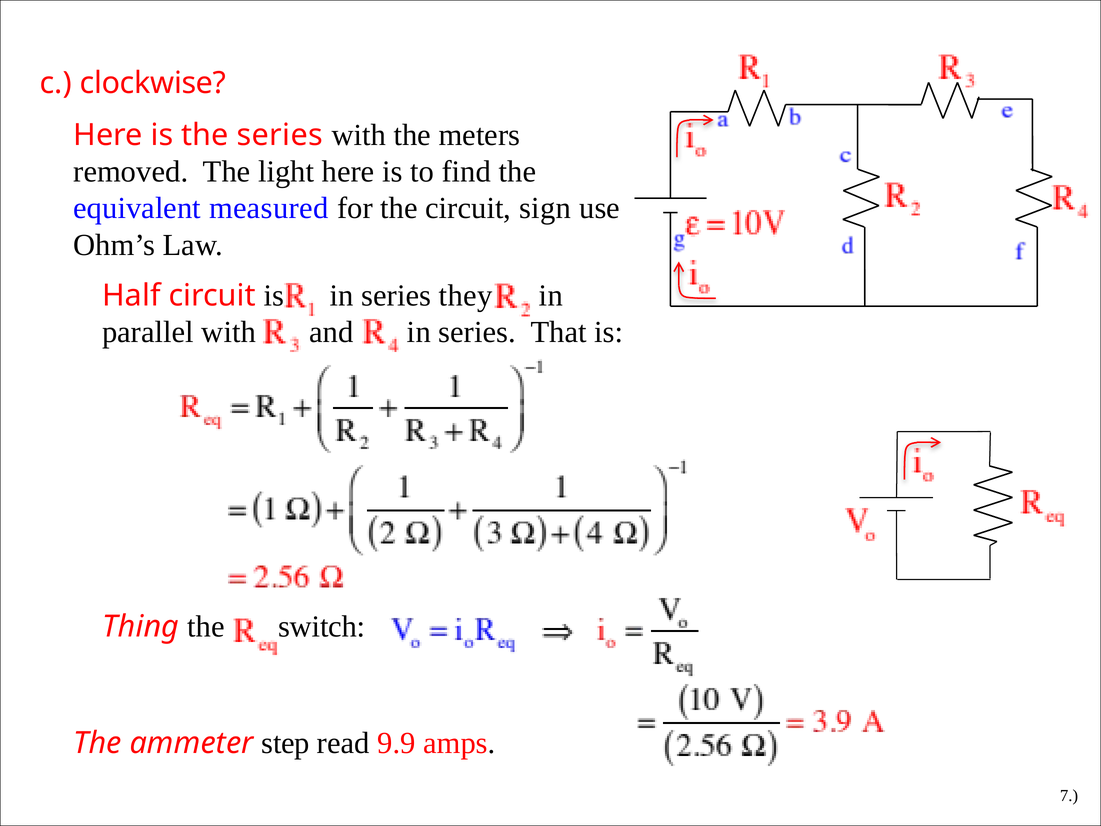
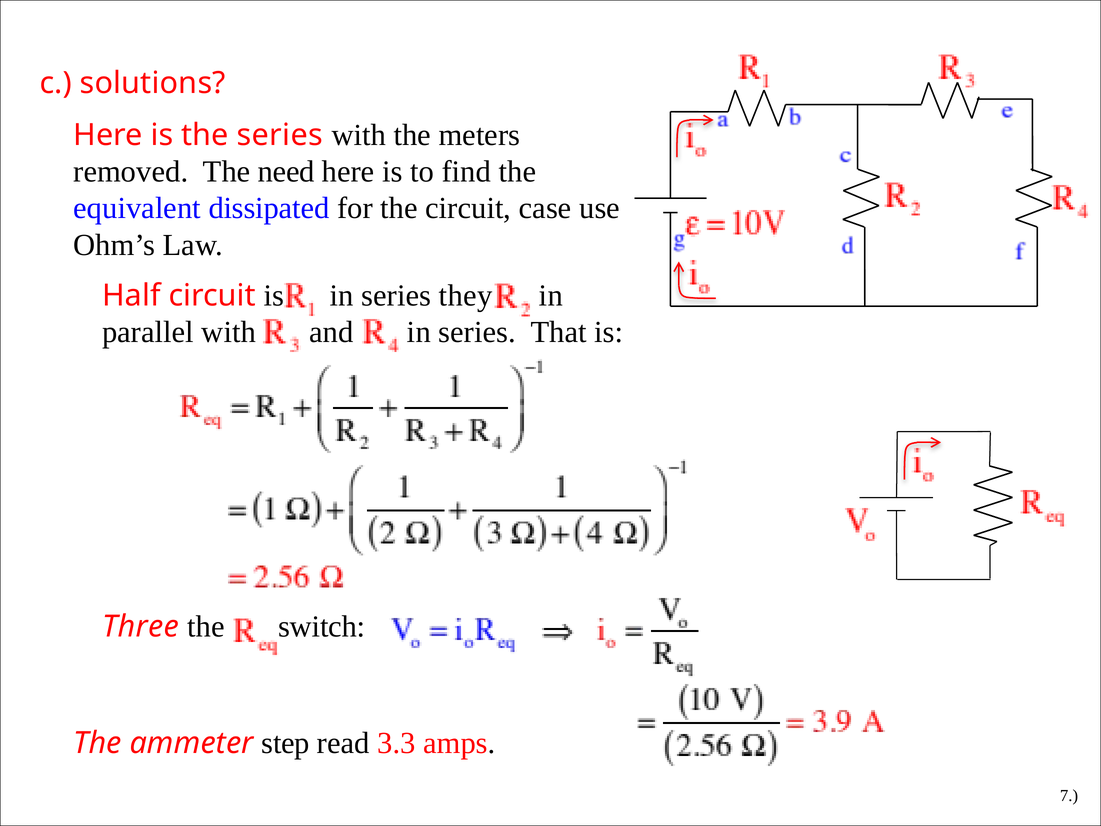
clockwise: clockwise -> solutions
light: light -> need
measured: measured -> dissipated
sign: sign -> case
Thing: Thing -> Three
9.9: 9.9 -> 3.3
